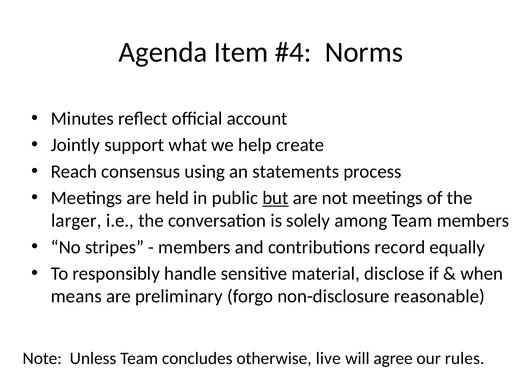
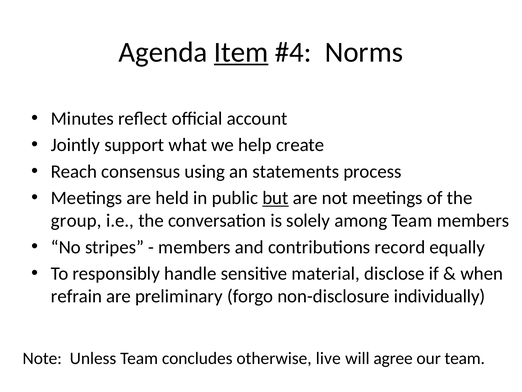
Item underline: none -> present
larger: larger -> group
means: means -> refrain
reasonable: reasonable -> individually
our rules: rules -> team
